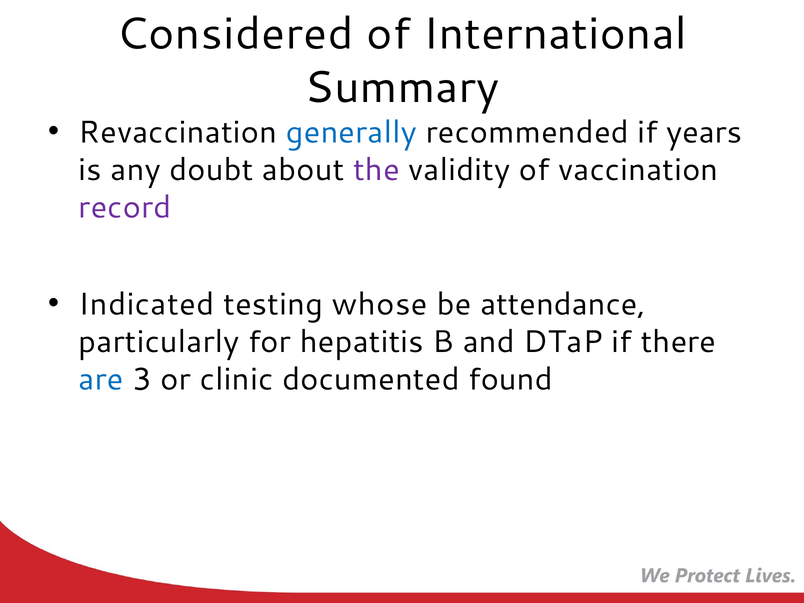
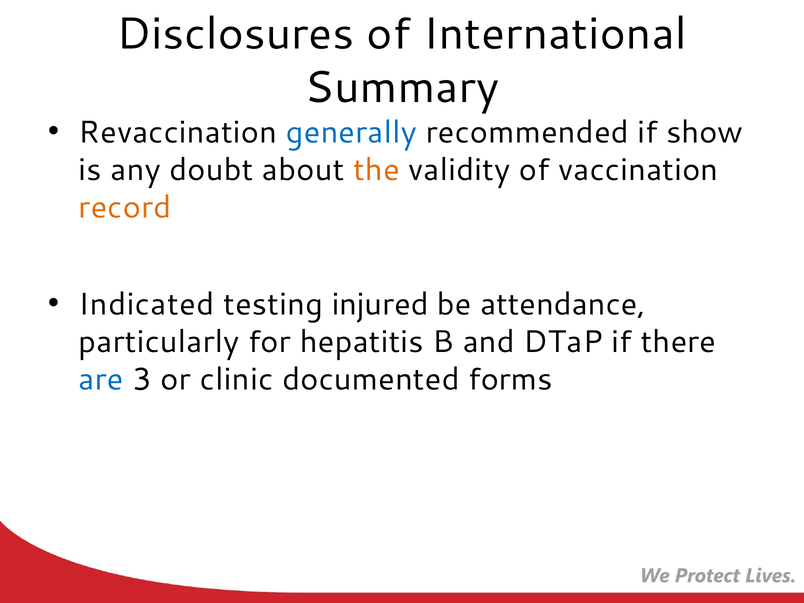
Considered: Considered -> Disclosures
years: years -> show
the colour: purple -> orange
record colour: purple -> orange
whose: whose -> injured
found: found -> forms
